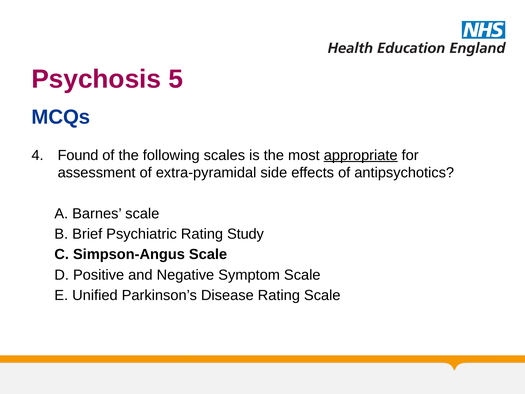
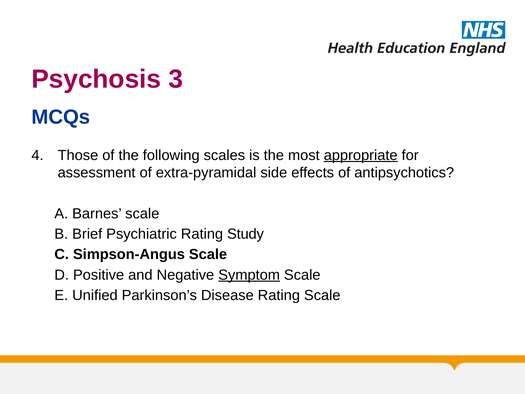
5: 5 -> 3
Found: Found -> Those
Symptom underline: none -> present
